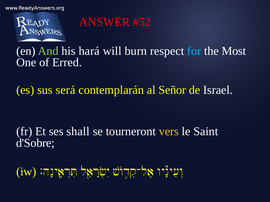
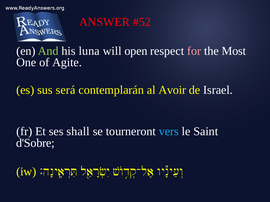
hará: hará -> luna
burn: burn -> open
for colour: light blue -> pink
Erred: Erred -> Agite
Señor: Señor -> Avoir
vers colour: yellow -> light blue
